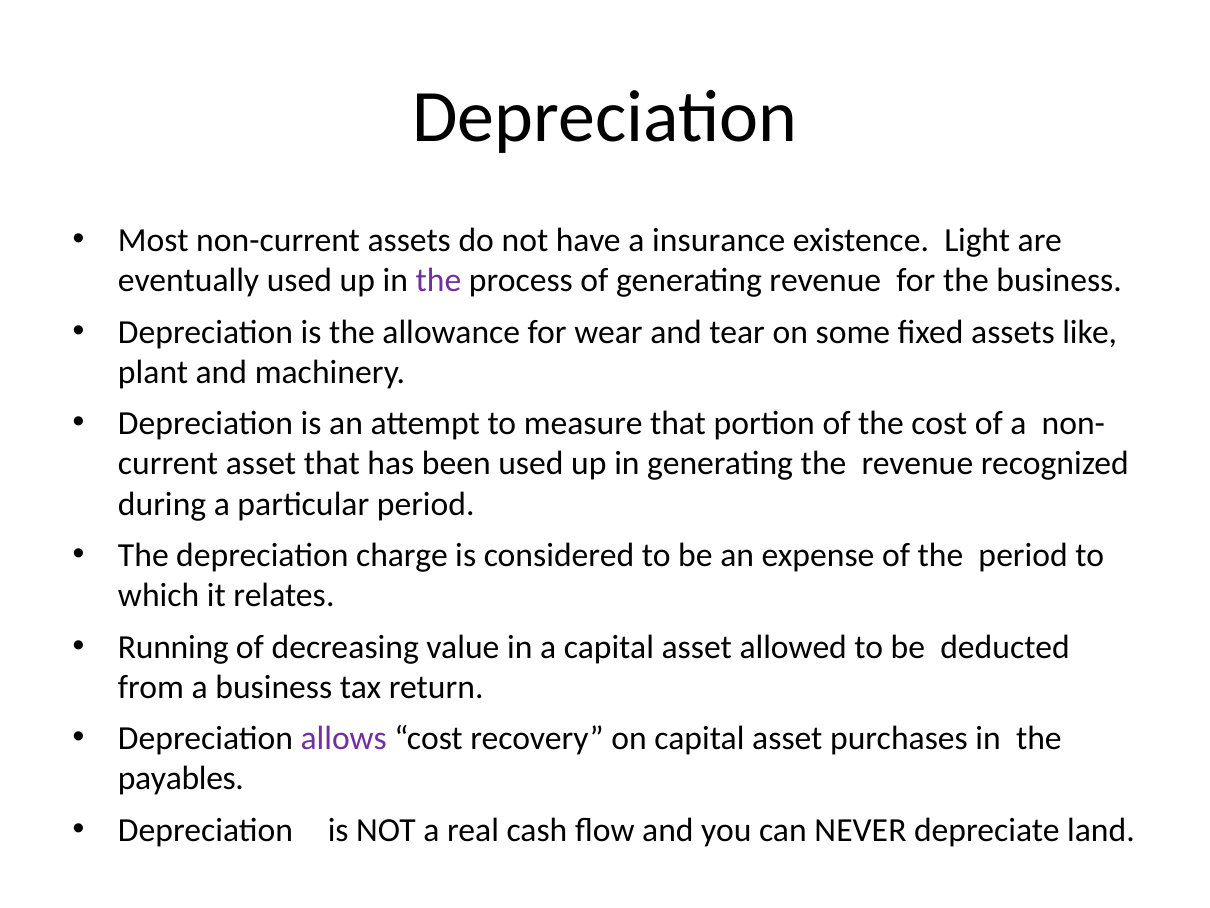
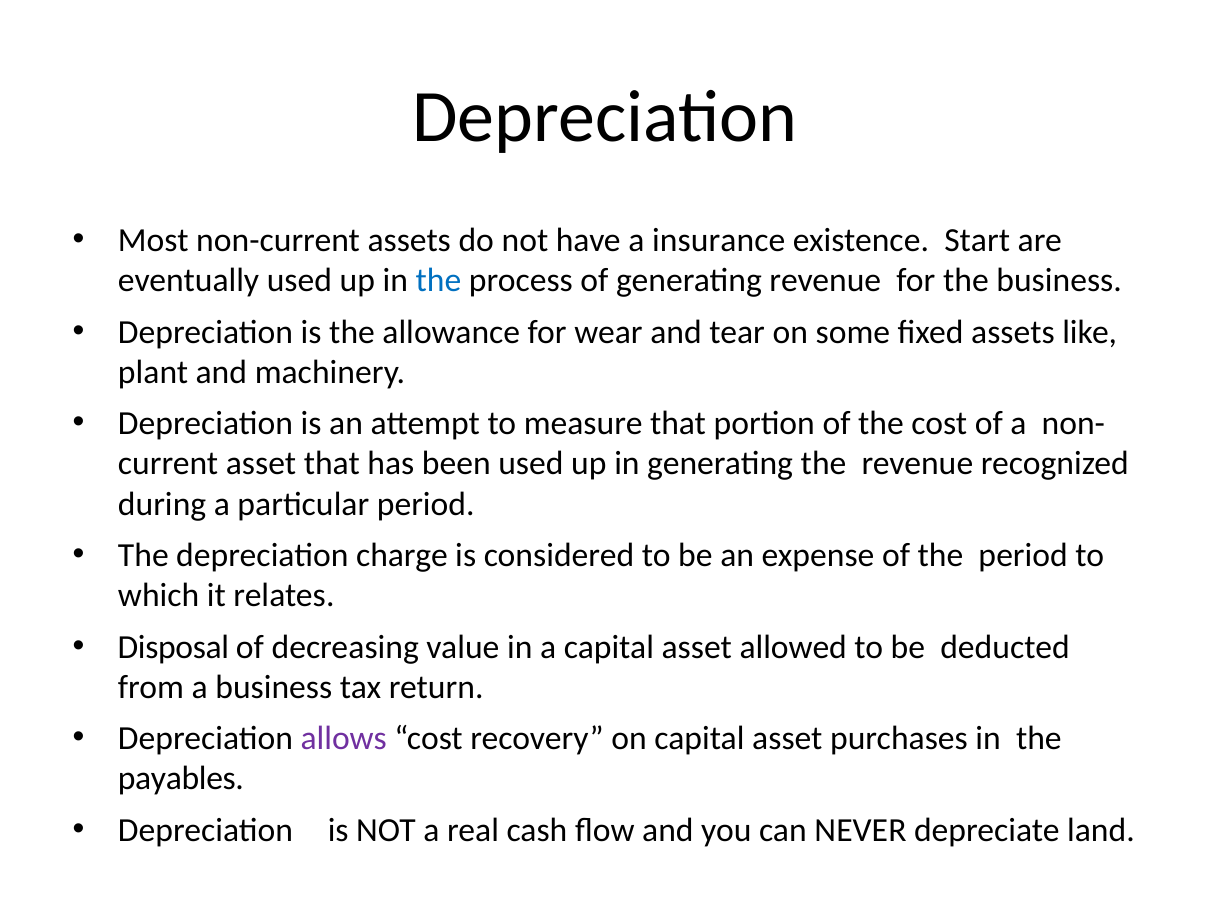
Light: Light -> Start
the at (438, 281) colour: purple -> blue
Running: Running -> Disposal
